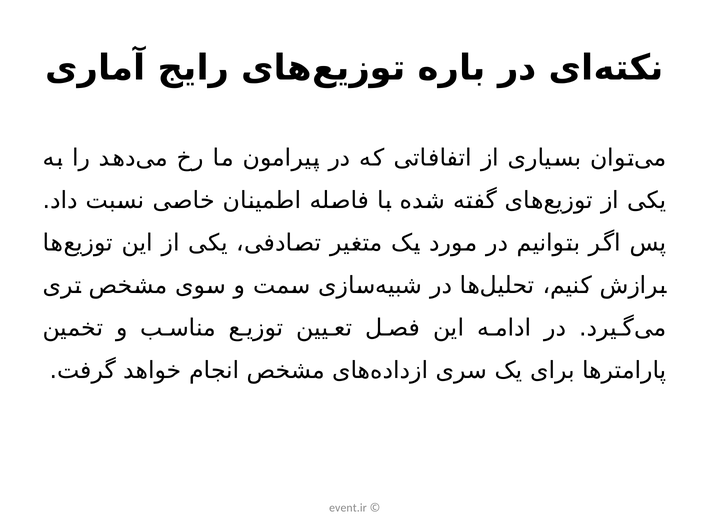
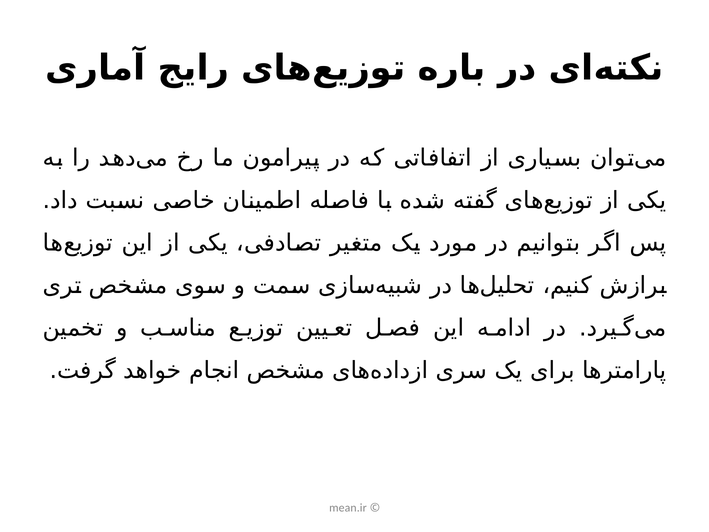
event.ir: event.ir -> mean.ir
